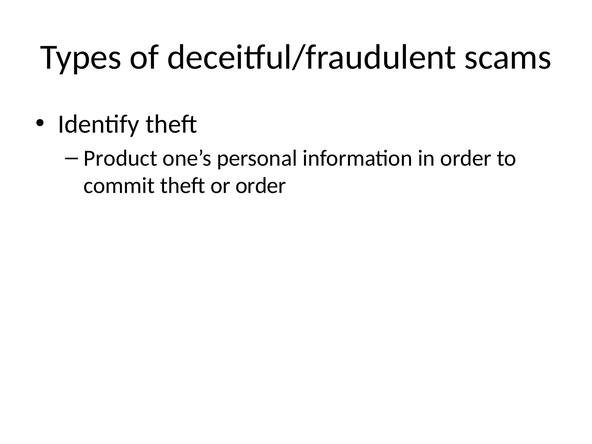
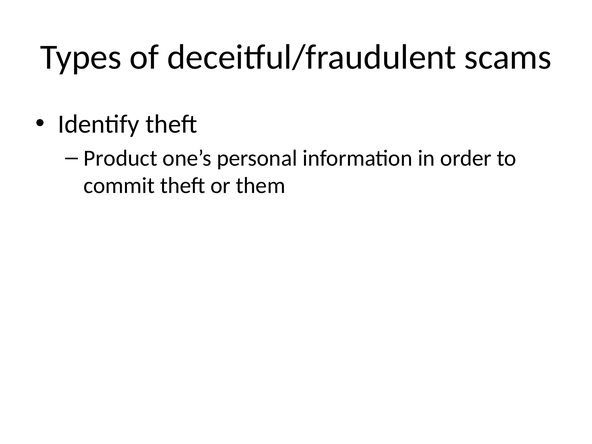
or order: order -> them
